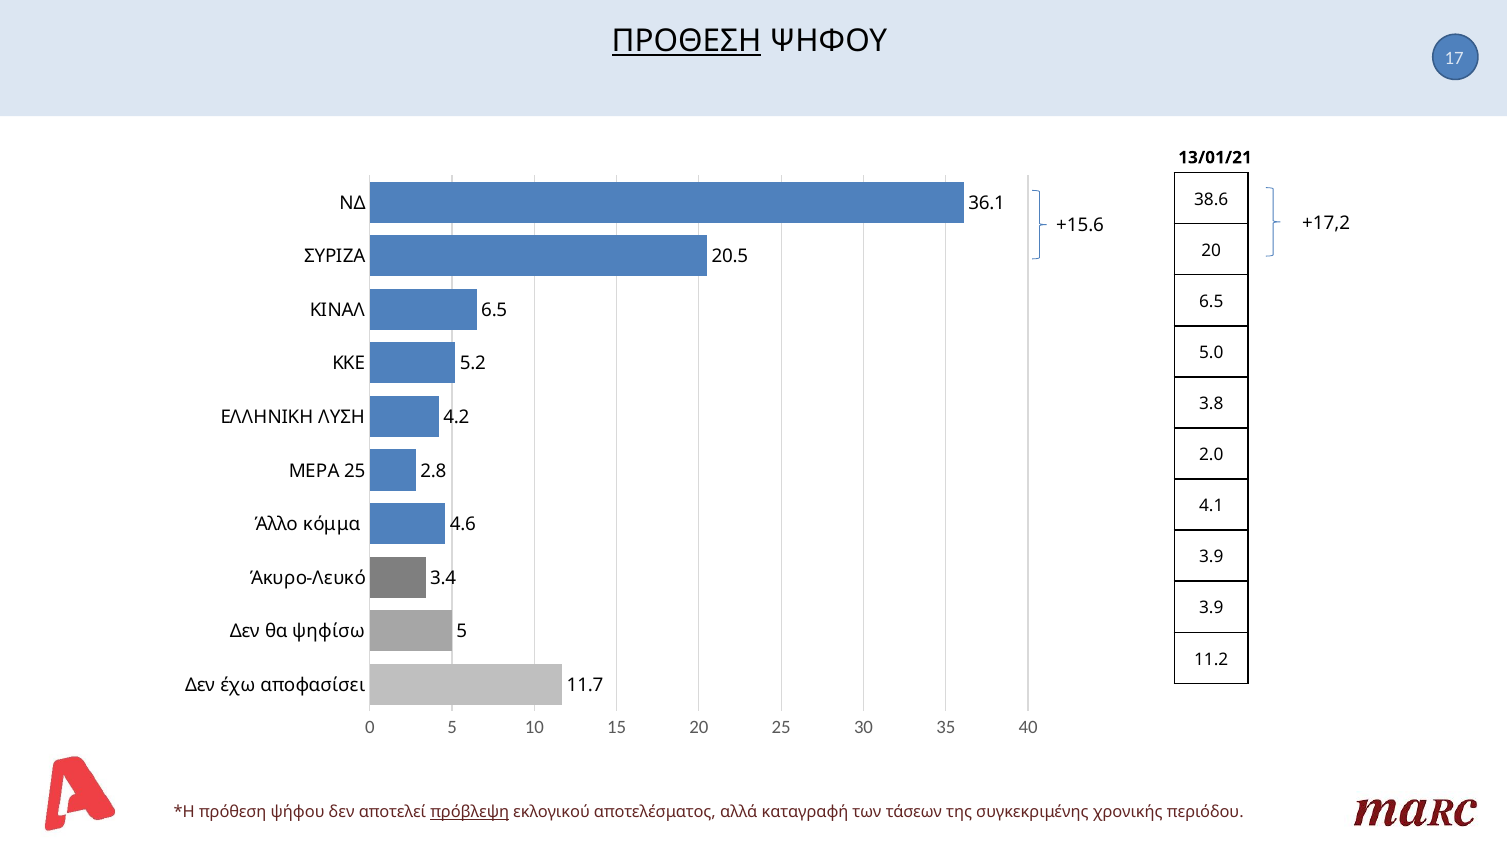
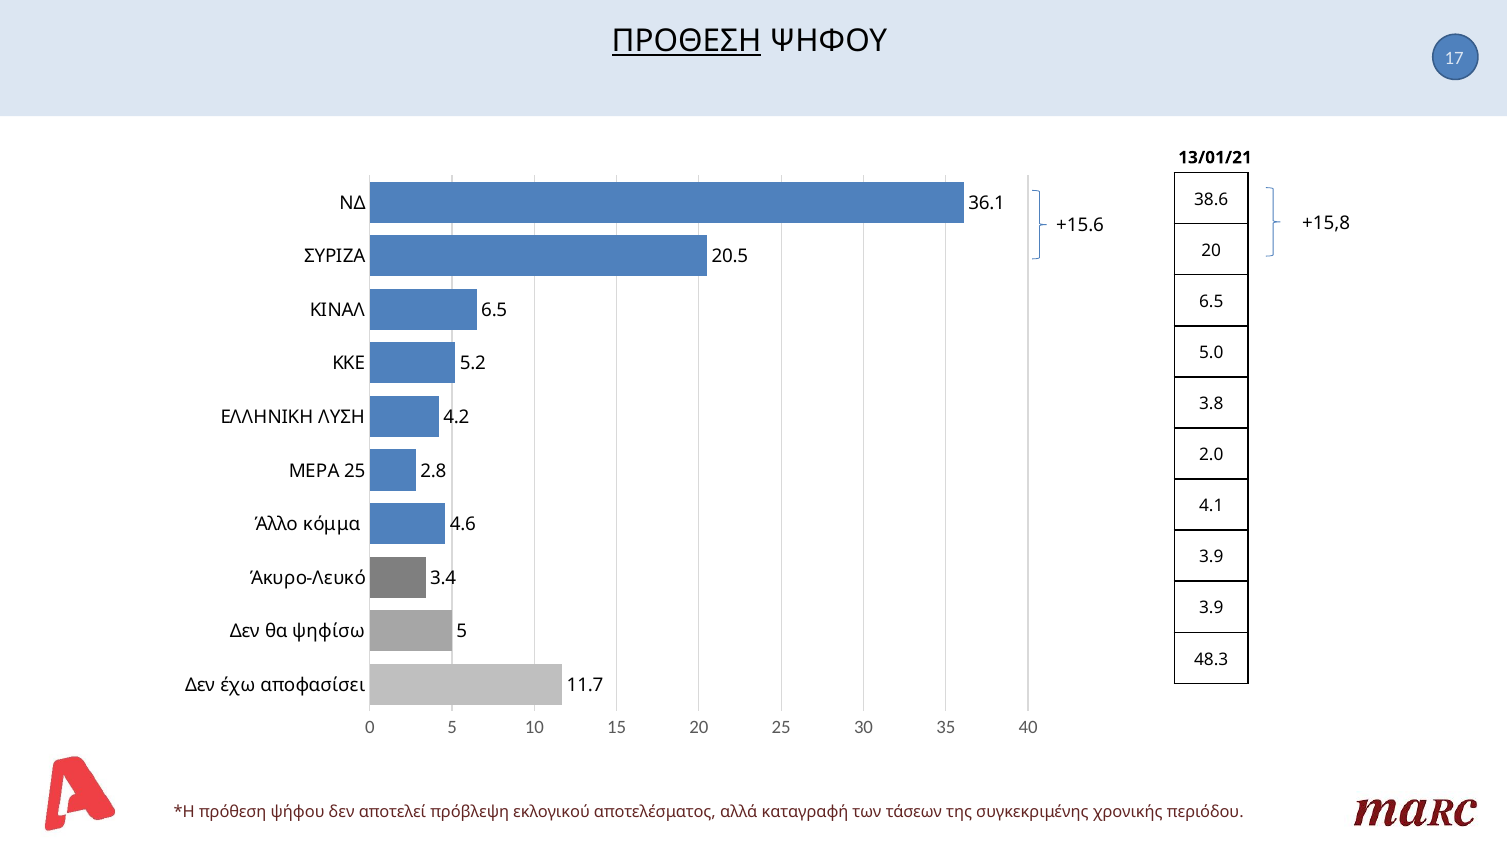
+17,2: +17,2 -> +15,8
11.2: 11.2 -> 48.3
πρόβλεψη underline: present -> none
